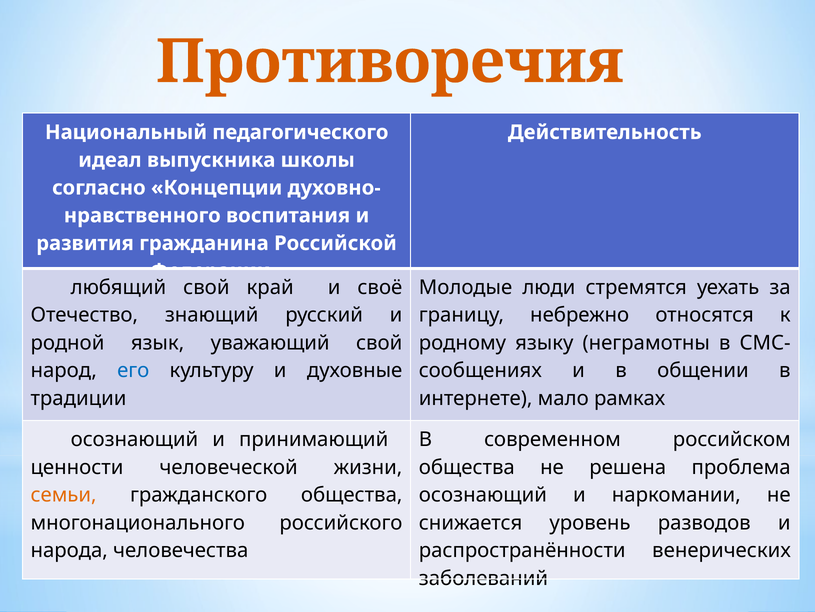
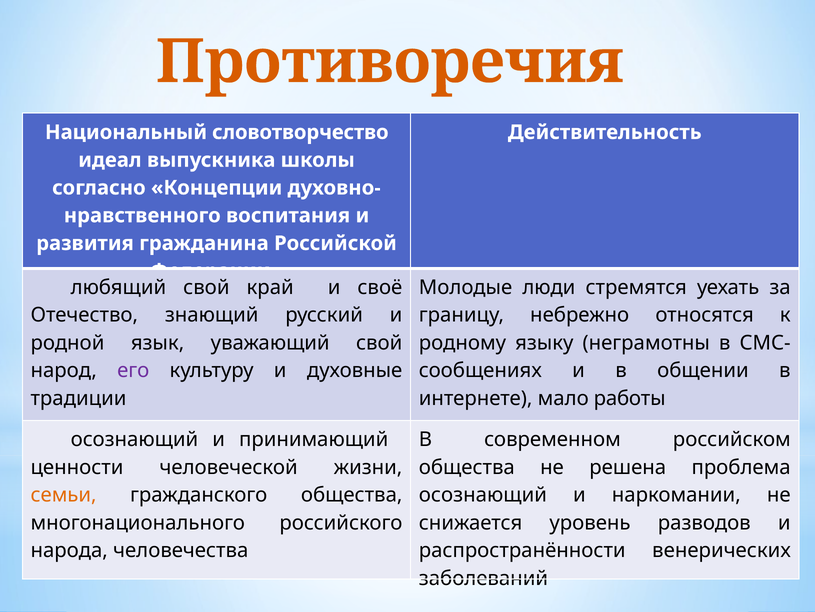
педагогического: педагогического -> словотворчество
его colour: blue -> purple
рамках: рамках -> работы
